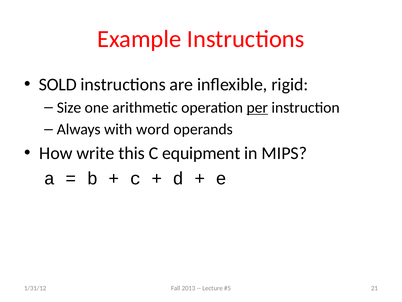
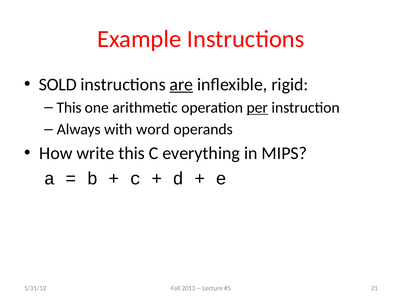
are underline: none -> present
Size at (69, 107): Size -> This
equipment: equipment -> everything
